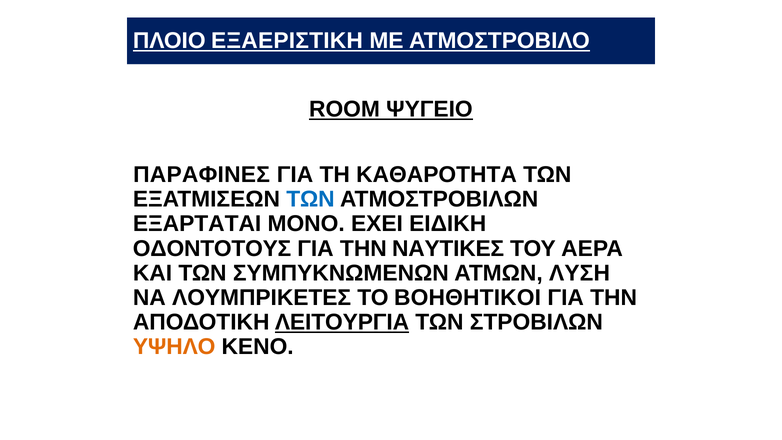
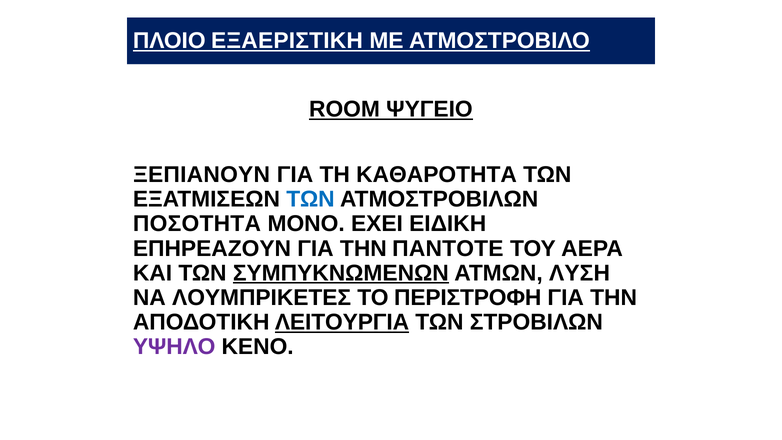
ΠΑΡΑΦΙΝΕΣ: ΠΑΡΑΦΙΝΕΣ -> ΞΕΠΙΑΝΟΥΝ
ΕΞΑΡΤΑΤΑΙ: ΕΞΑΡΤΑΤΑΙ -> ΠΟΣΟΤΗΤΑ
ΟΔΟΝΤΟΤΟΥΣ: ΟΔΟΝΤΟΤΟΥΣ -> ΕΠΗΡΕΑΖΟΥΝ
ΝΑΥΤΙΚΕΣ: ΝΑΥΤΙΚΕΣ -> ΠΑΝΤΟΤΕ
ΣΥΜΠΥΚΝΩΜΕΝΩΝ underline: none -> present
ΒΟΗΘΗΤΙΚΟΙ: ΒΟΗΘΗΤΙΚΟΙ -> ΠΕΡΙΣΤΡΟΦΗ
ΥΨΗΛΟ colour: orange -> purple
